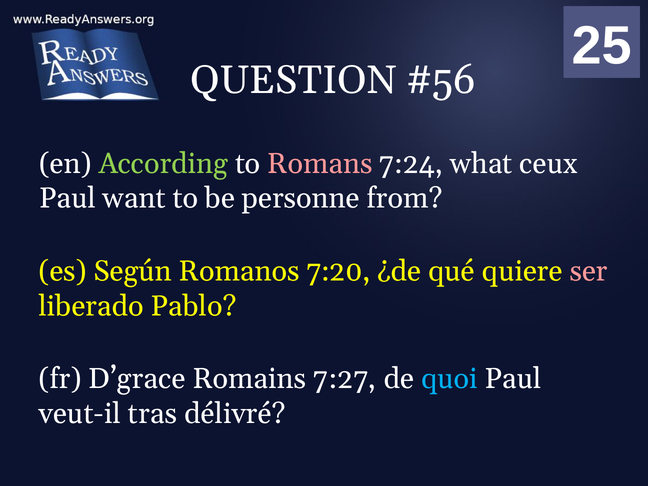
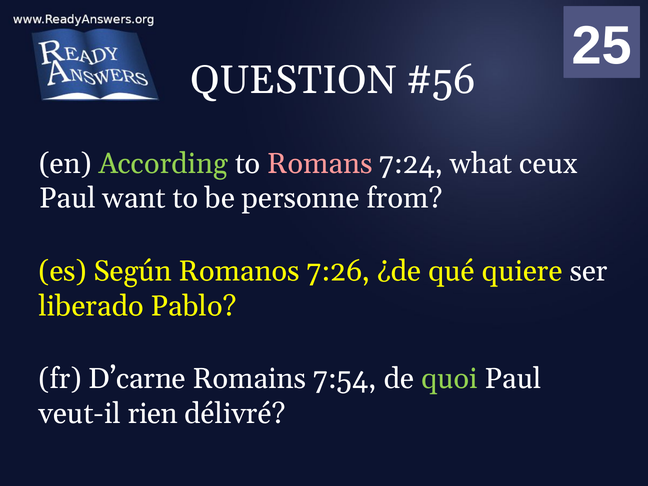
7:20: 7:20 -> 7:26
ser colour: pink -> white
D’grace: D’grace -> D’carne
7:27: 7:27 -> 7:54
quoi colour: light blue -> light green
tras: tras -> rien
